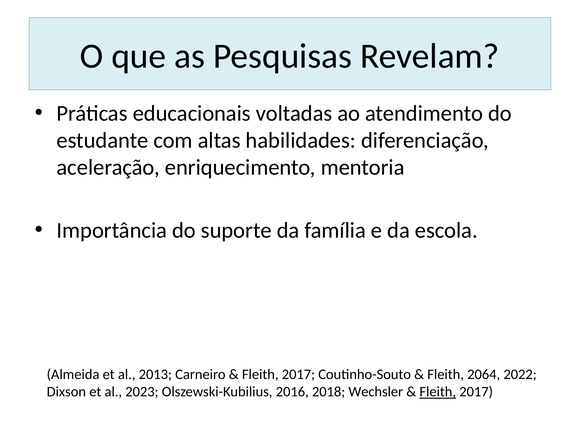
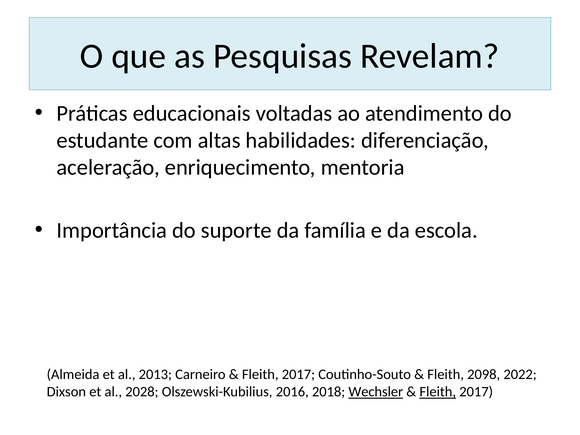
2064: 2064 -> 2098
2023: 2023 -> 2028
Wechsler underline: none -> present
